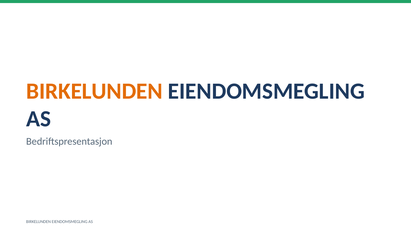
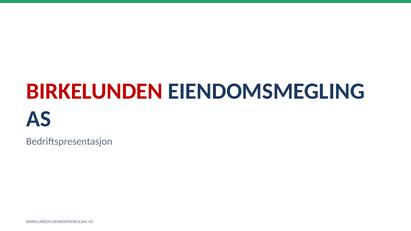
BIRKELUNDEN at (94, 91) colour: orange -> red
